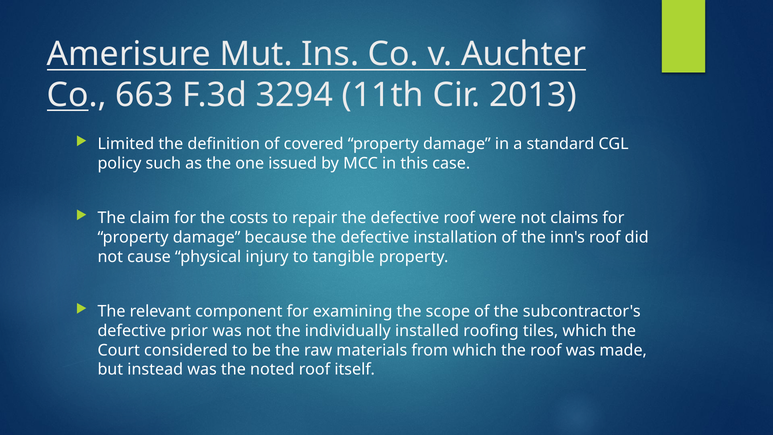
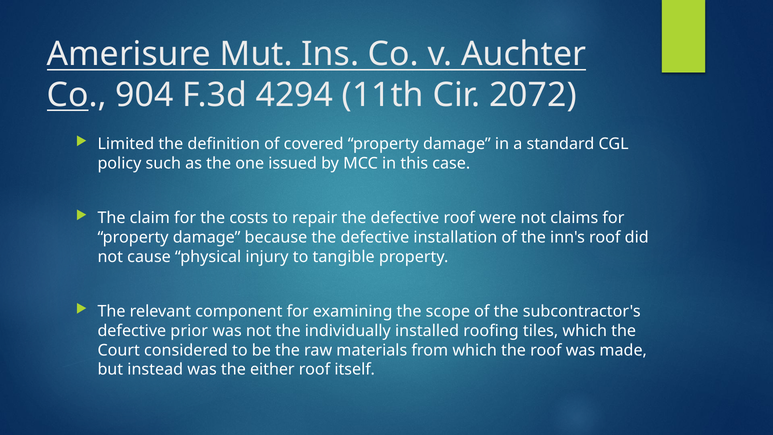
663: 663 -> 904
3294: 3294 -> 4294
2013: 2013 -> 2072
noted: noted -> either
